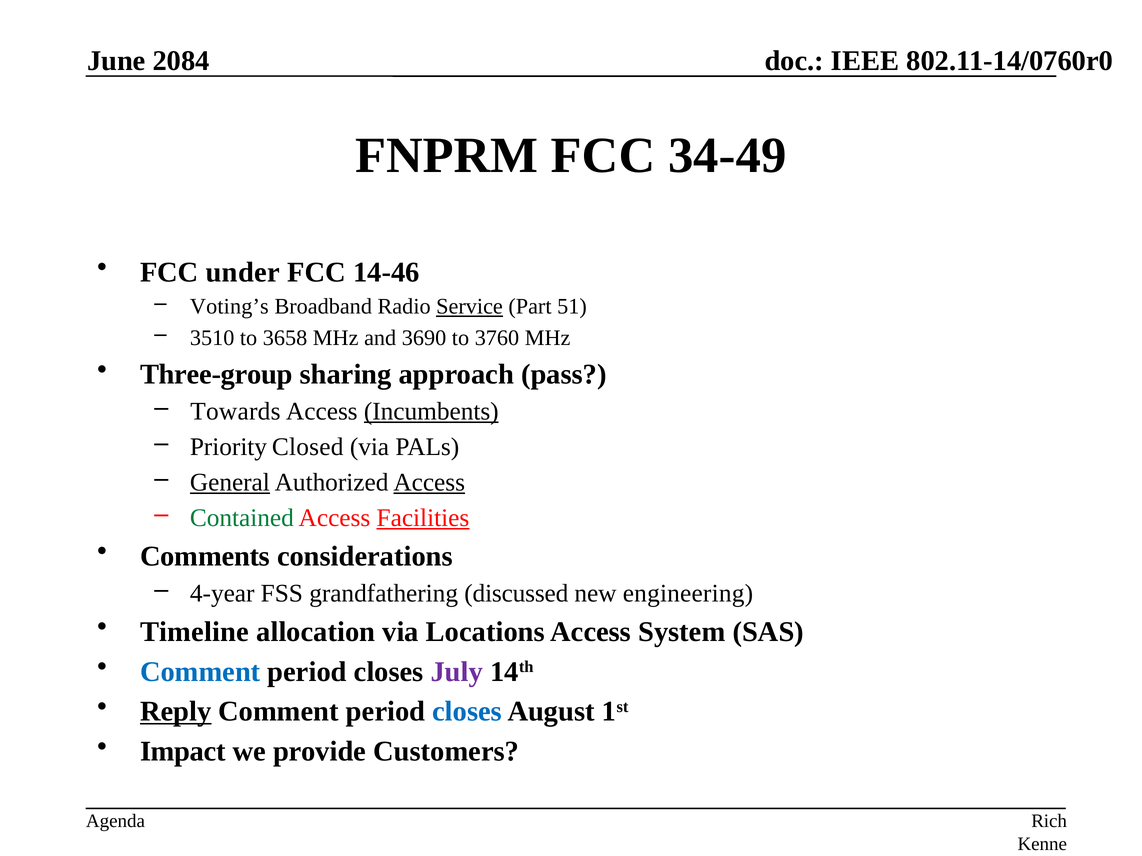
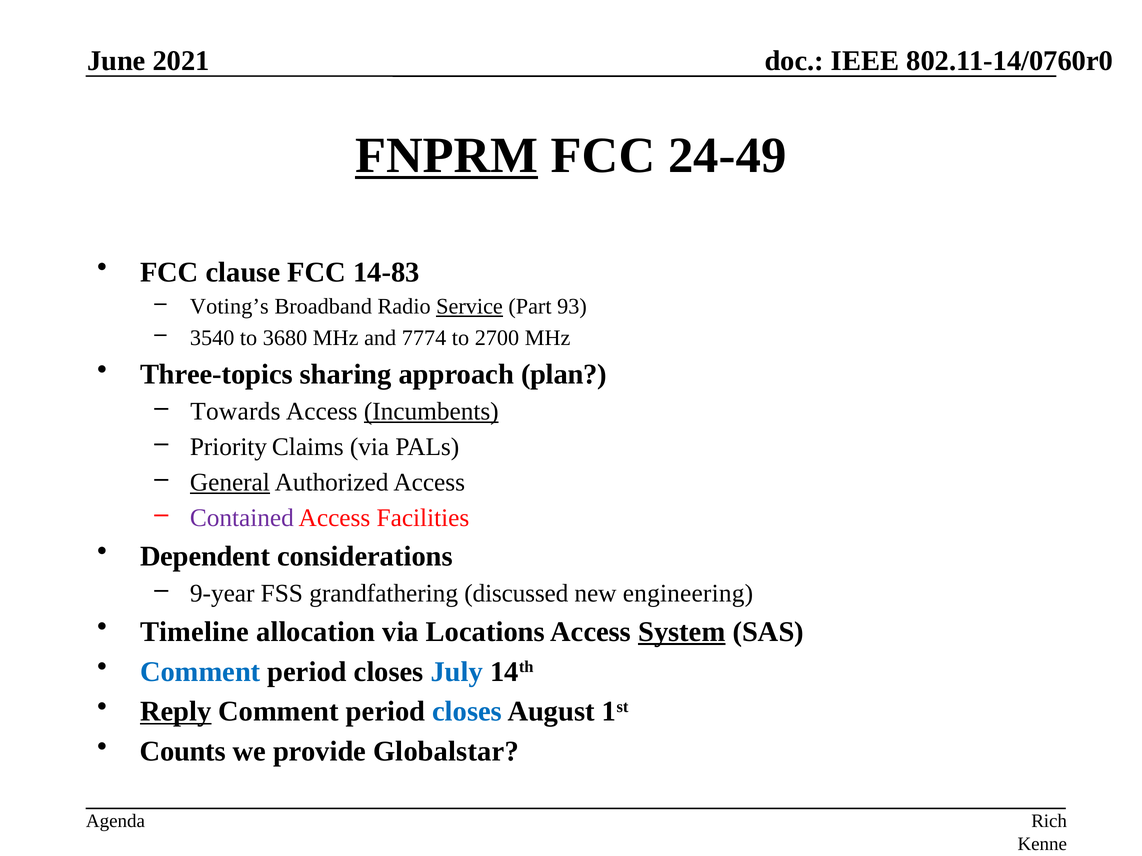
2084: 2084 -> 2021
FNPRM underline: none -> present
34-49: 34-49 -> 24-49
under: under -> clause
14-46: 14-46 -> 14-83
51: 51 -> 93
3510: 3510 -> 3540
3658: 3658 -> 3680
3690: 3690 -> 7774
3760: 3760 -> 2700
Three-group: Three-group -> Three-topics
pass: pass -> plan
Closed: Closed -> Claims
Access at (429, 483) underline: present -> none
Contained colour: green -> purple
Facilities underline: present -> none
Comments: Comments -> Dependent
4-year: 4-year -> 9-year
System underline: none -> present
July colour: purple -> blue
Impact: Impact -> Counts
Customers: Customers -> Globalstar
